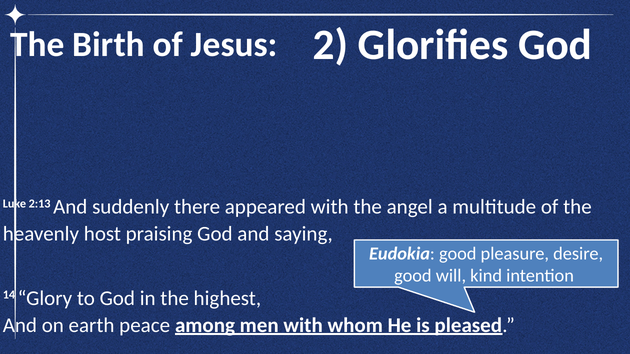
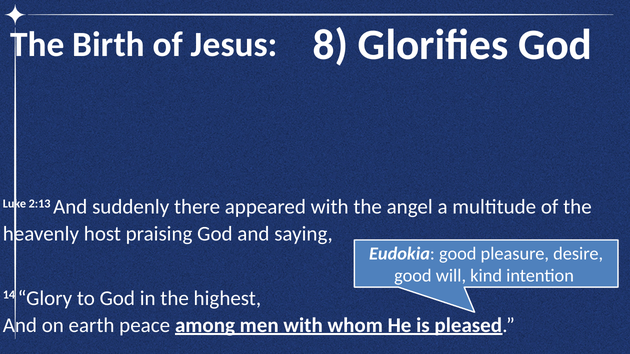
2: 2 -> 8
